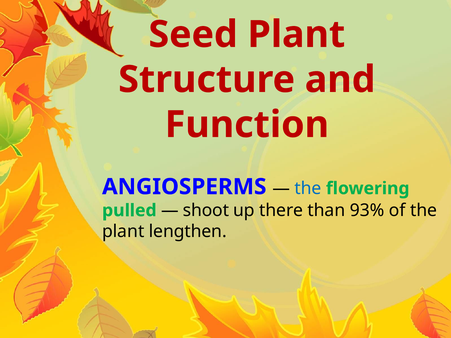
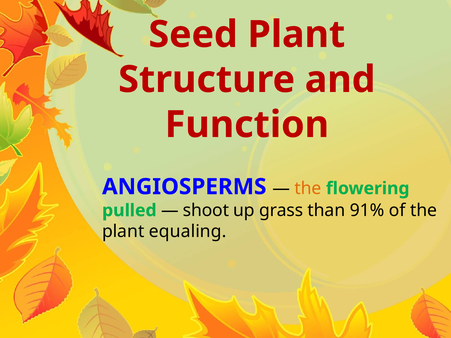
the at (308, 189) colour: blue -> orange
there: there -> grass
93%: 93% -> 91%
lengthen: lengthen -> equaling
